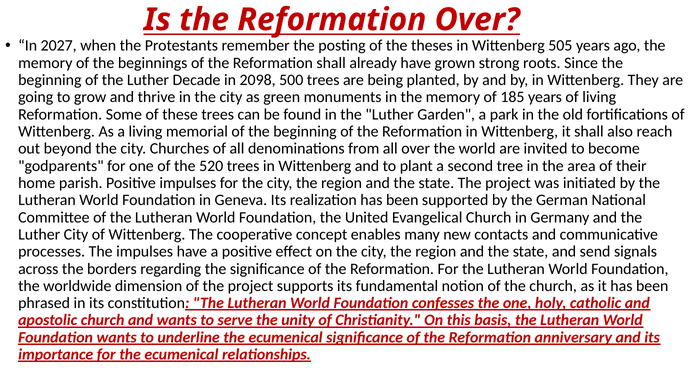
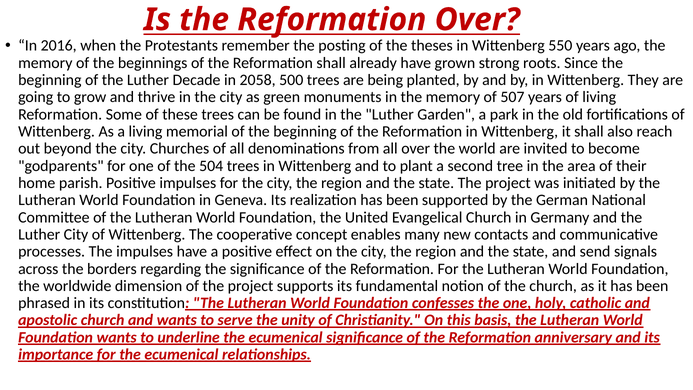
2027: 2027 -> 2016
505: 505 -> 550
2098: 2098 -> 2058
185: 185 -> 507
520: 520 -> 504
